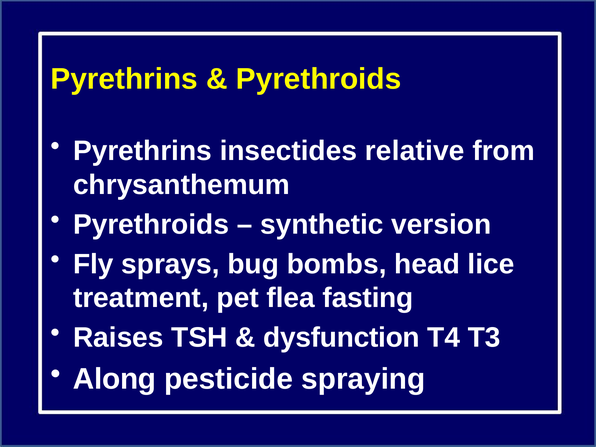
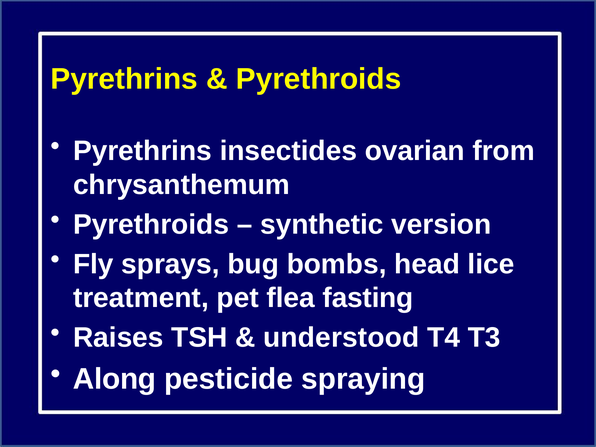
relative: relative -> ovarian
dysfunction: dysfunction -> understood
